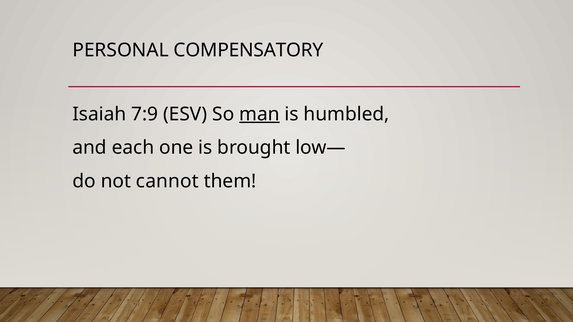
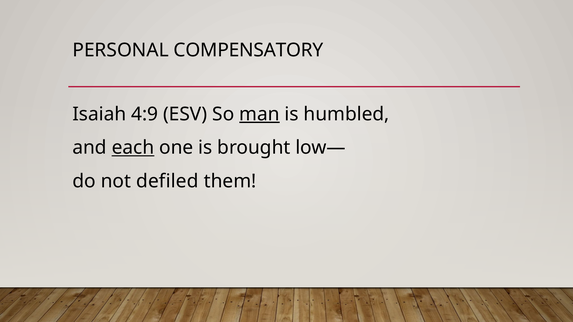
7:9: 7:9 -> 4:9
each underline: none -> present
cannot: cannot -> defiled
